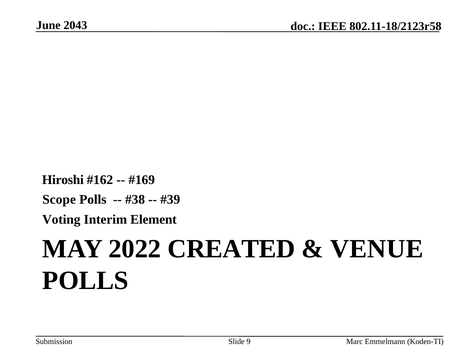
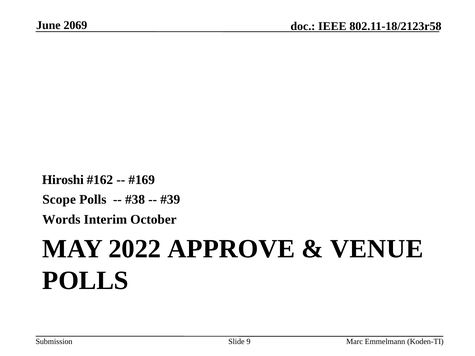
2043: 2043 -> 2069
Voting: Voting -> Words
Element: Element -> October
CREATED: CREATED -> APPROVE
